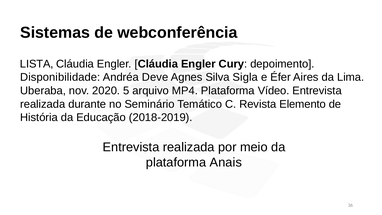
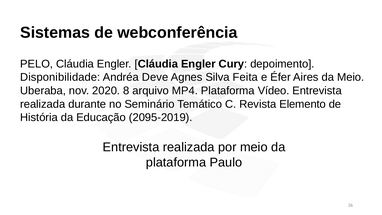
LISTA: LISTA -> PELO
Sigla: Sigla -> Feita
da Lima: Lima -> Meio
5: 5 -> 8
2018-2019: 2018-2019 -> 2095-2019
Anais: Anais -> Paulo
